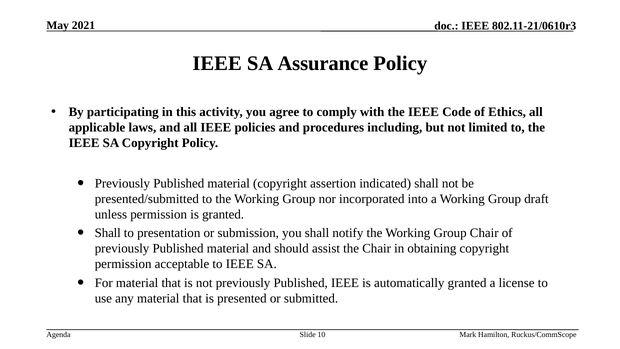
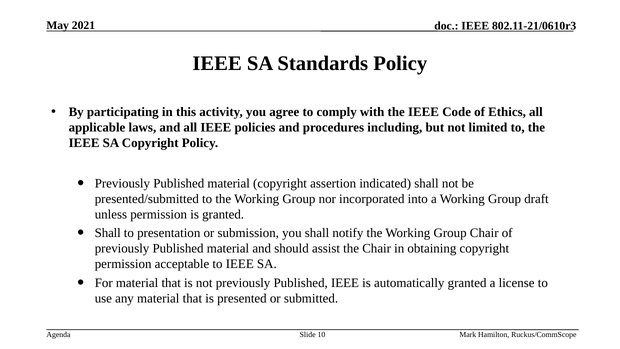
Assurance: Assurance -> Standards
